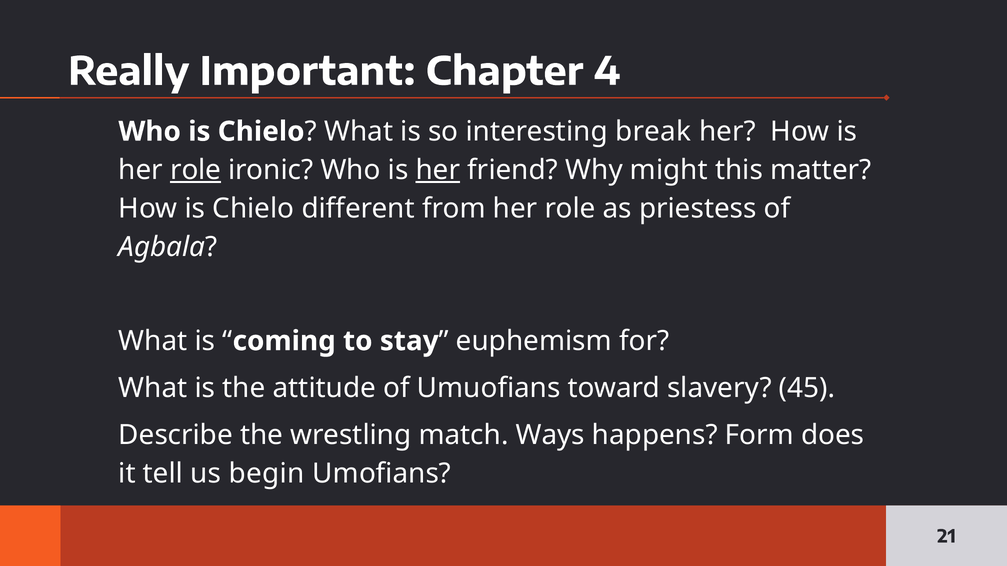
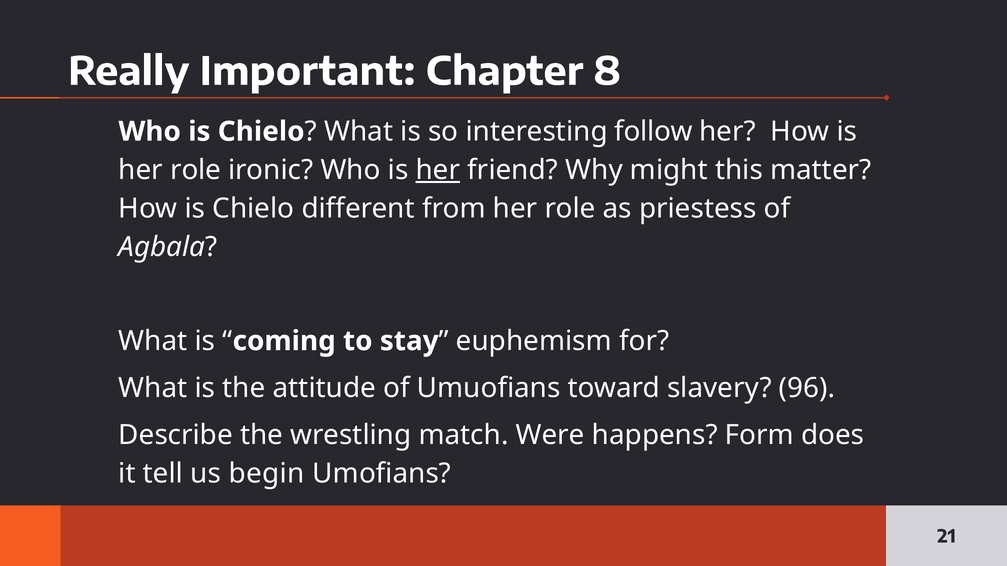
4: 4 -> 8
break: break -> follow
role at (196, 170) underline: present -> none
45: 45 -> 96
Ways: Ways -> Were
